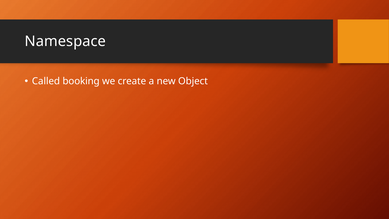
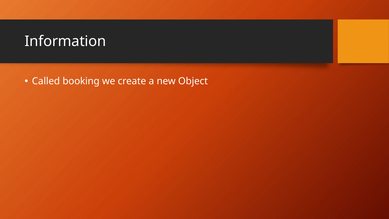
Namespace: Namespace -> Information
